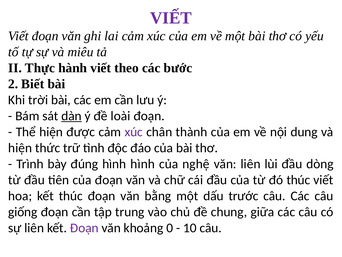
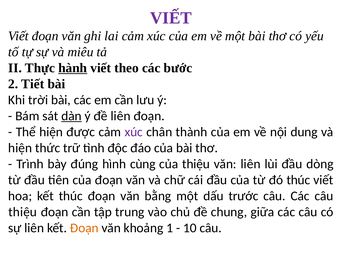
hành underline: none -> present
Biết: Biết -> Tiết
đề loài: loài -> liên
hình hình: hình -> cùng
của nghệ: nghệ -> thiệu
giống at (23, 211): giống -> thiệu
Đoạn at (84, 227) colour: purple -> orange
0: 0 -> 1
